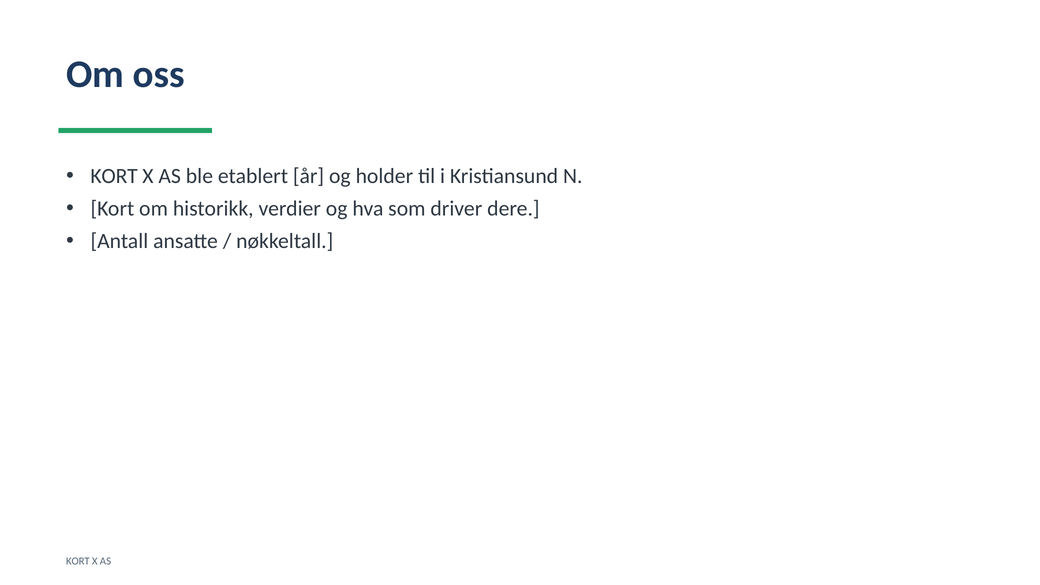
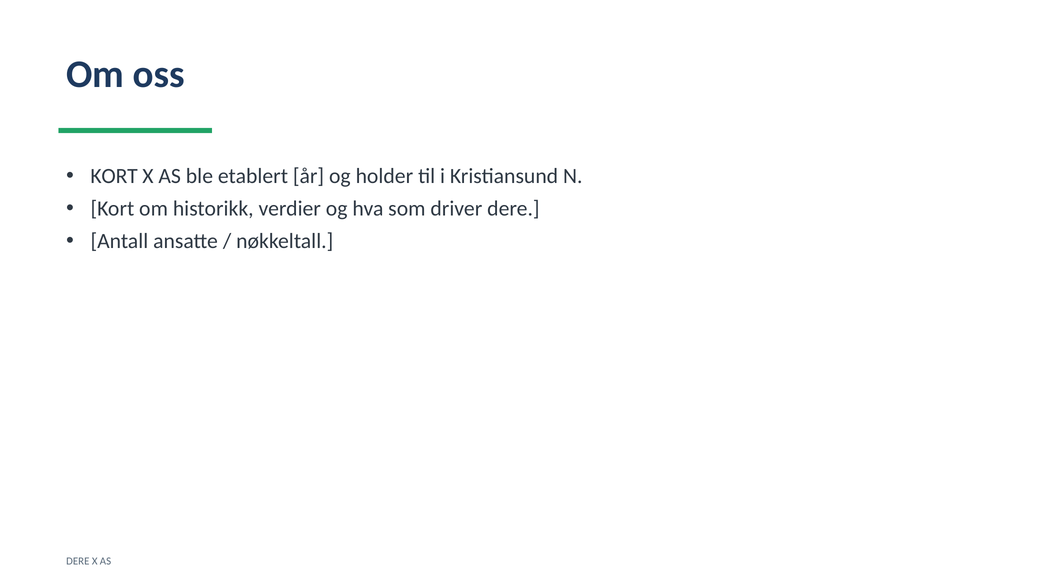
KORT at (78, 561): KORT -> DERE
